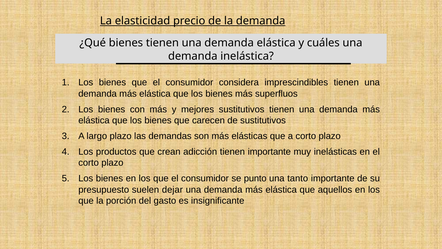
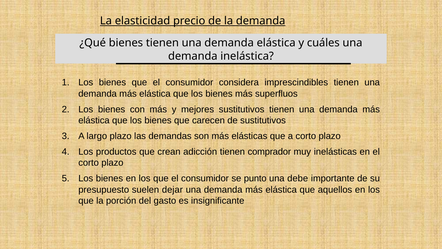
tienen importante: importante -> comprador
tanto: tanto -> debe
